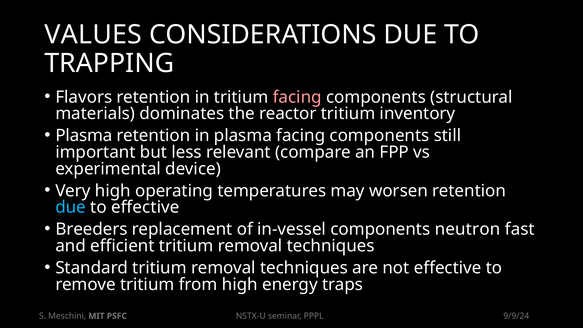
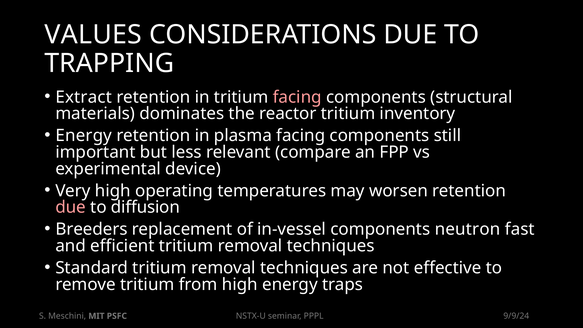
Flavors: Flavors -> Extract
Plasma at (84, 136): Plasma -> Energy
due at (71, 207) colour: light blue -> pink
to effective: effective -> diffusion
